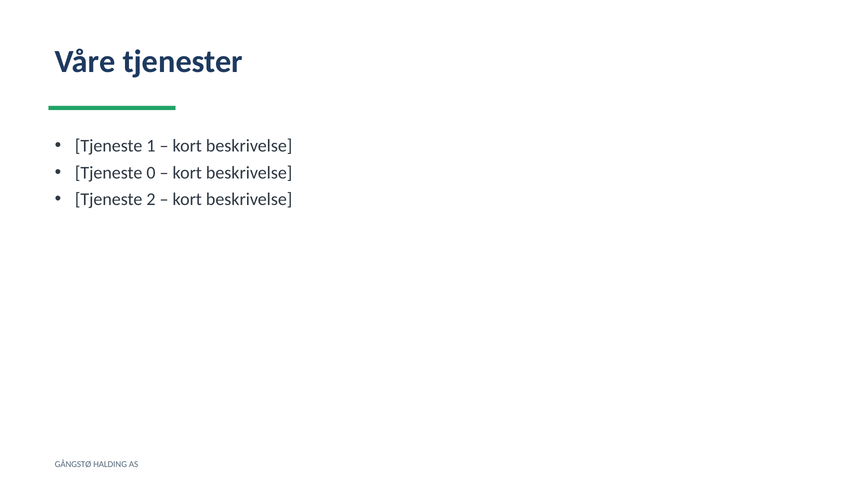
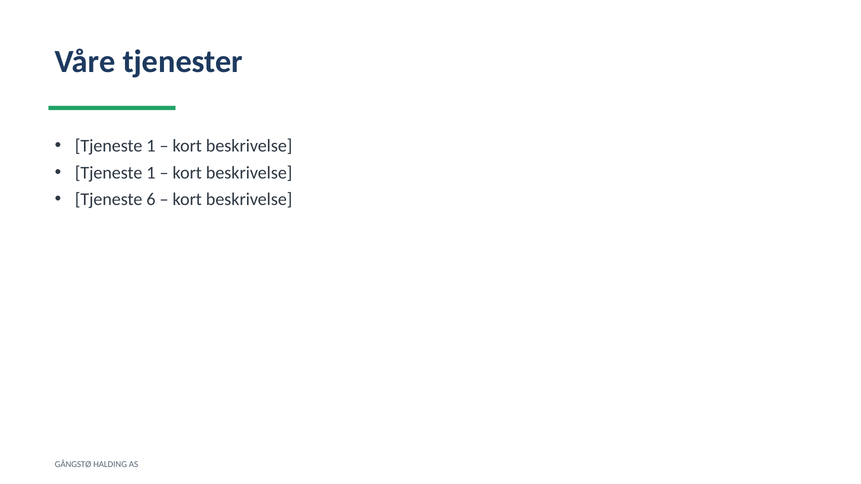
0 at (151, 173): 0 -> 1
2: 2 -> 6
